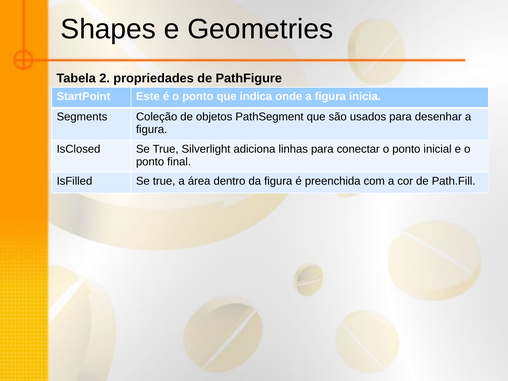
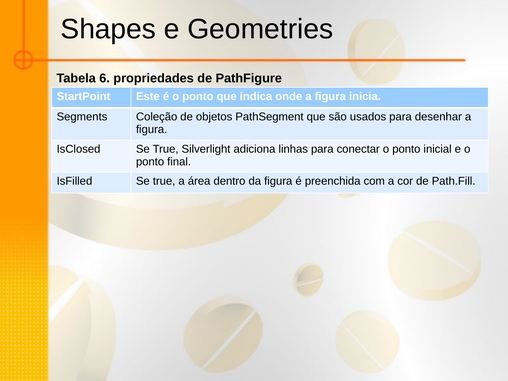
2: 2 -> 6
